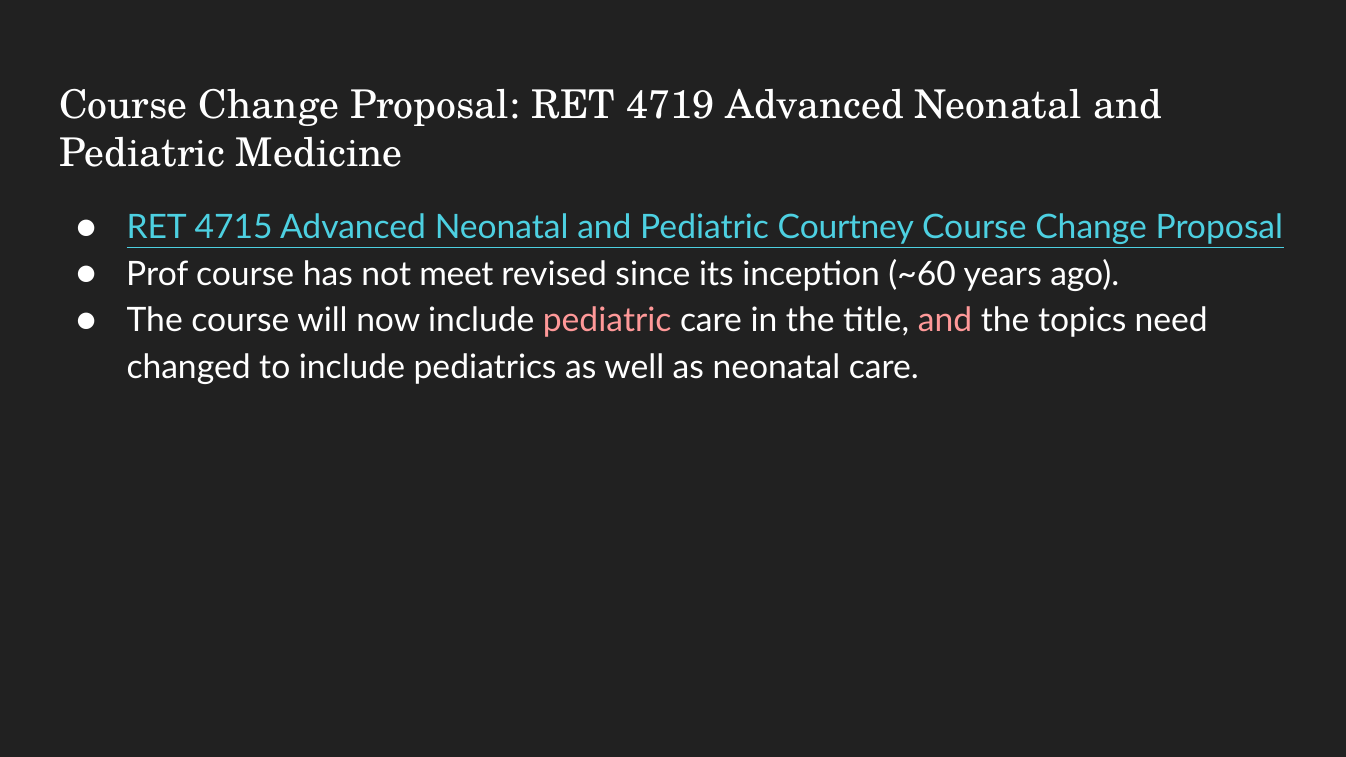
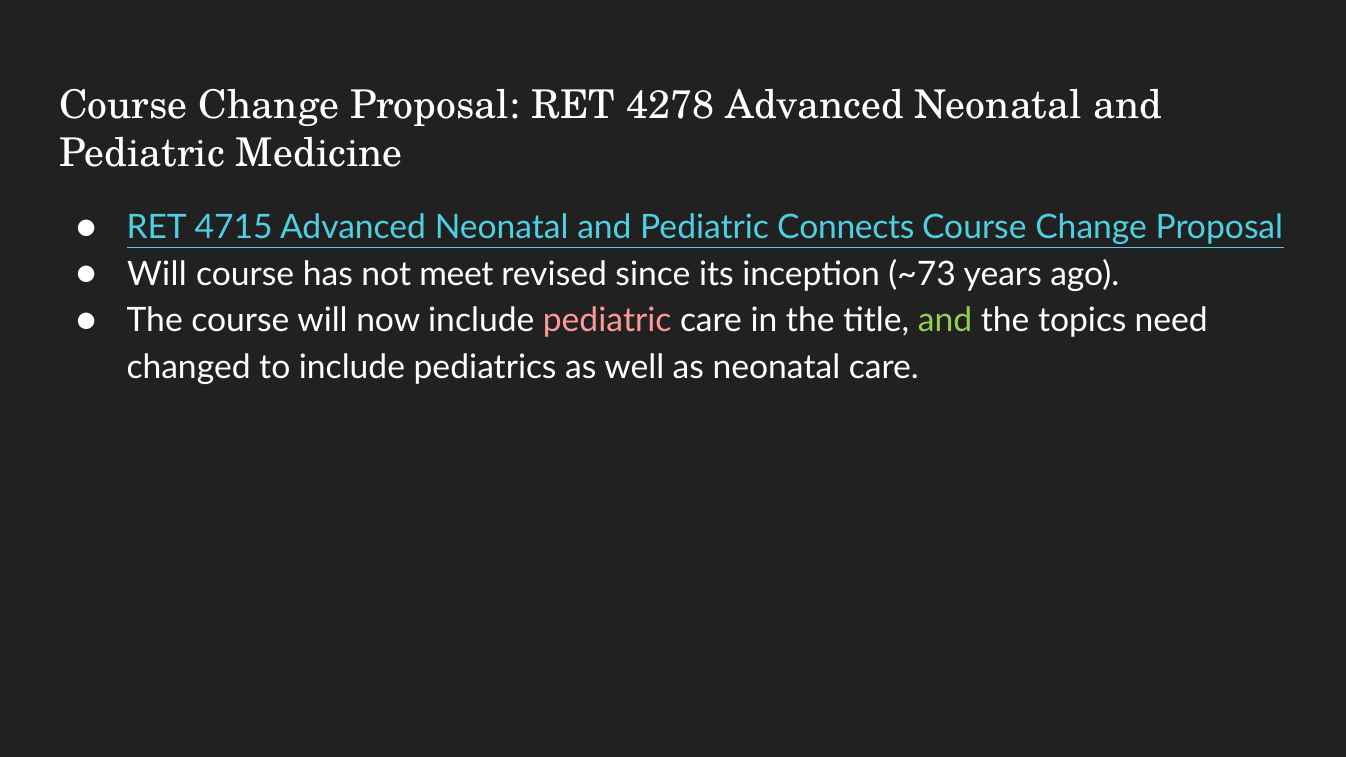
4719: 4719 -> 4278
Courtney: Courtney -> Connects
Prof at (157, 274): Prof -> Will
~60: ~60 -> ~73
and at (945, 321) colour: pink -> light green
